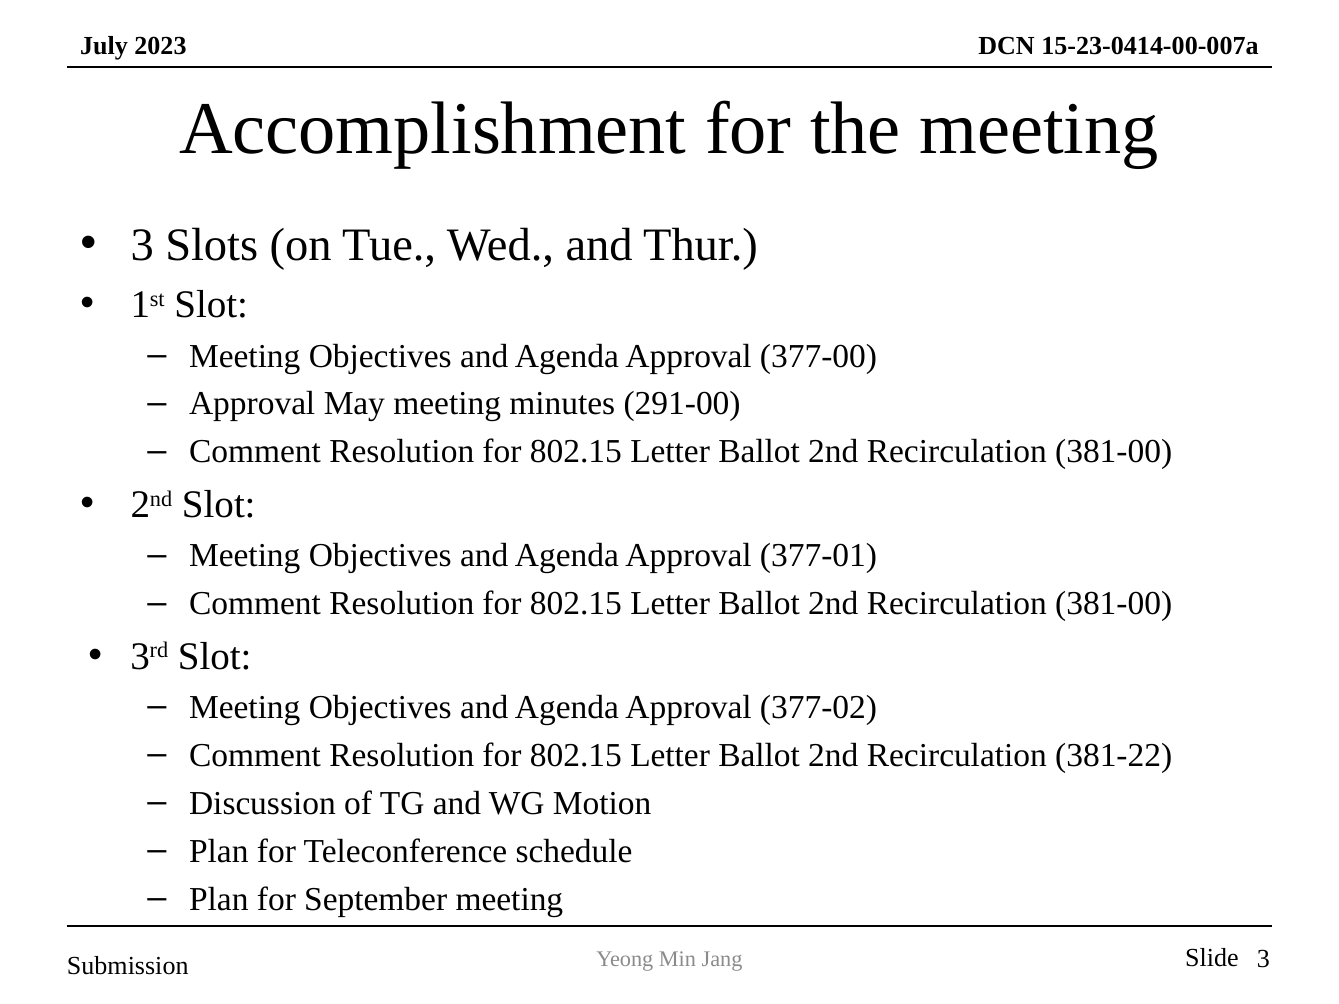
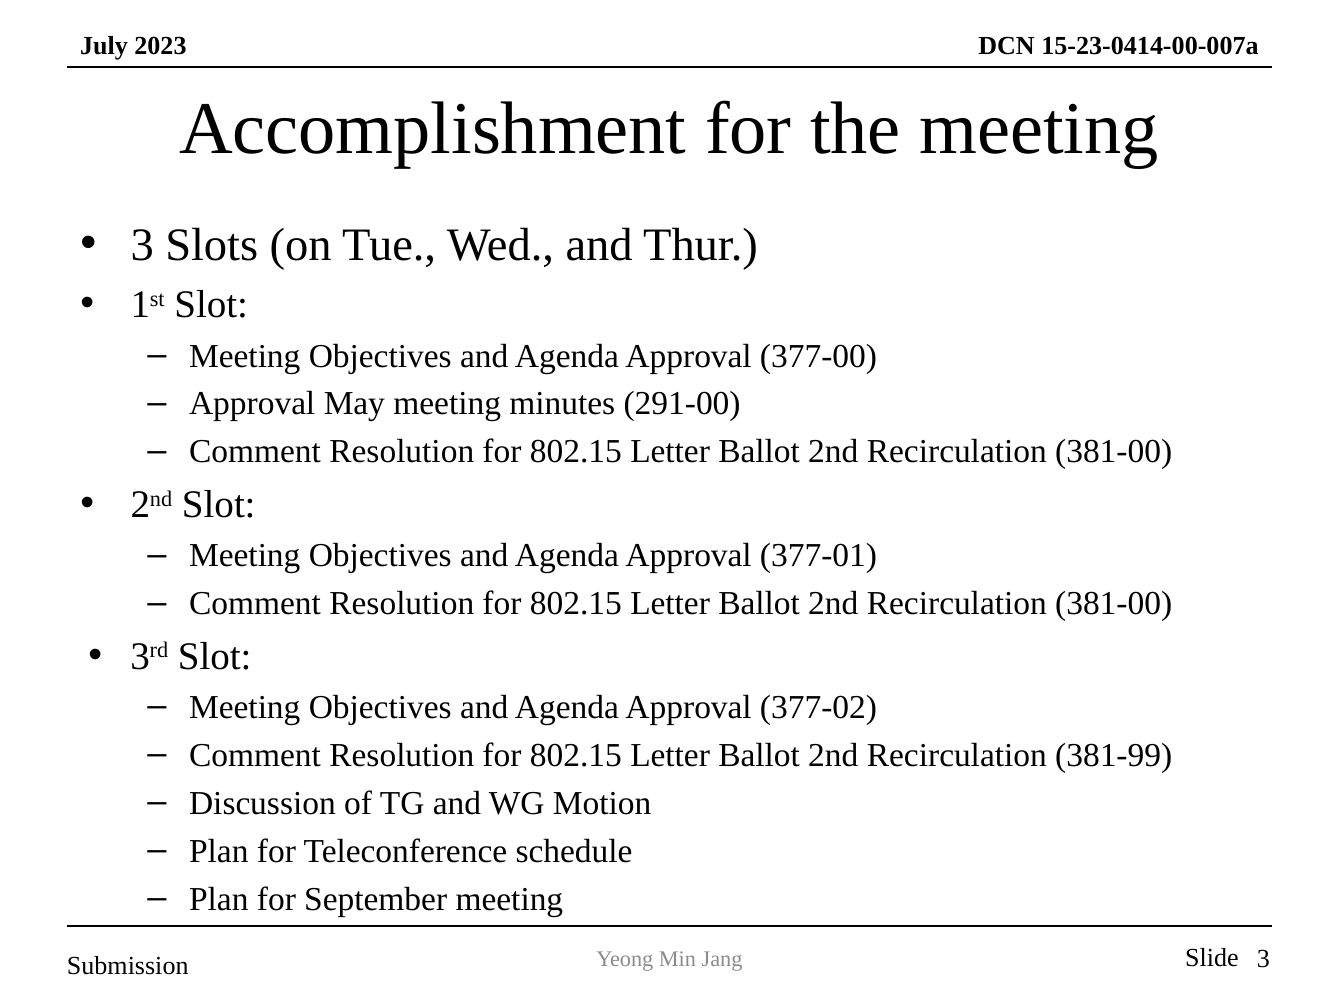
381-22: 381-22 -> 381-99
